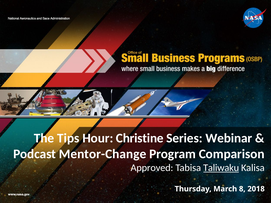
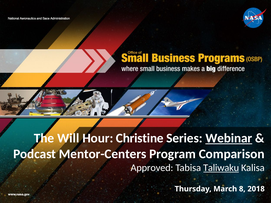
Tips: Tips -> Will
Webinar underline: none -> present
Mentor-Change: Mentor-Change -> Mentor-Centers
